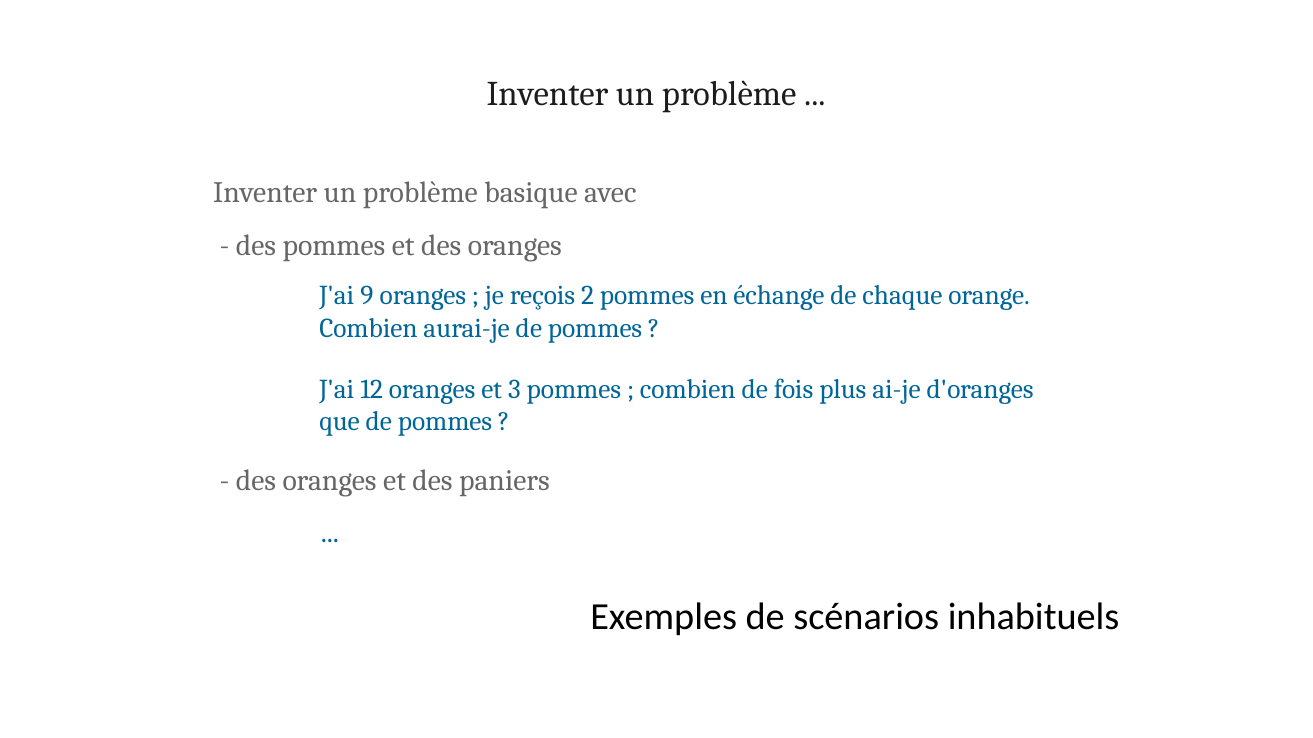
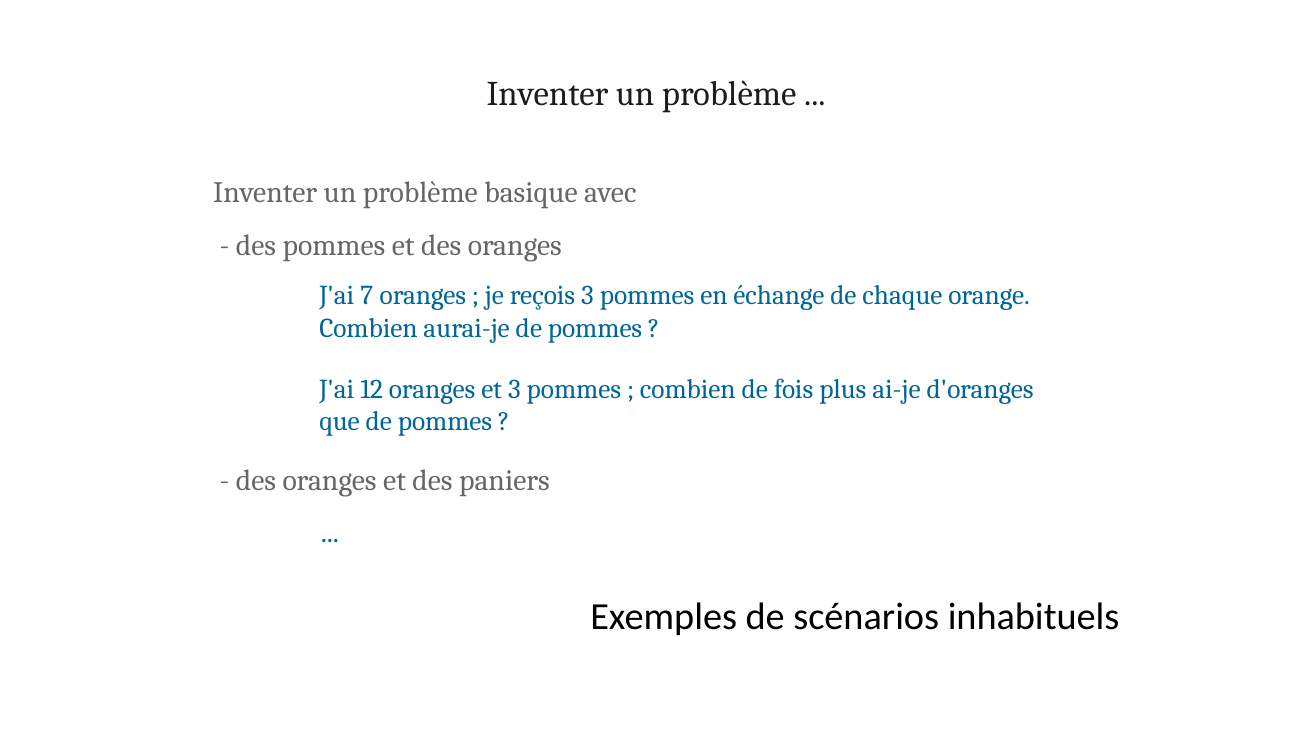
9: 9 -> 7
reçois 2: 2 -> 3
